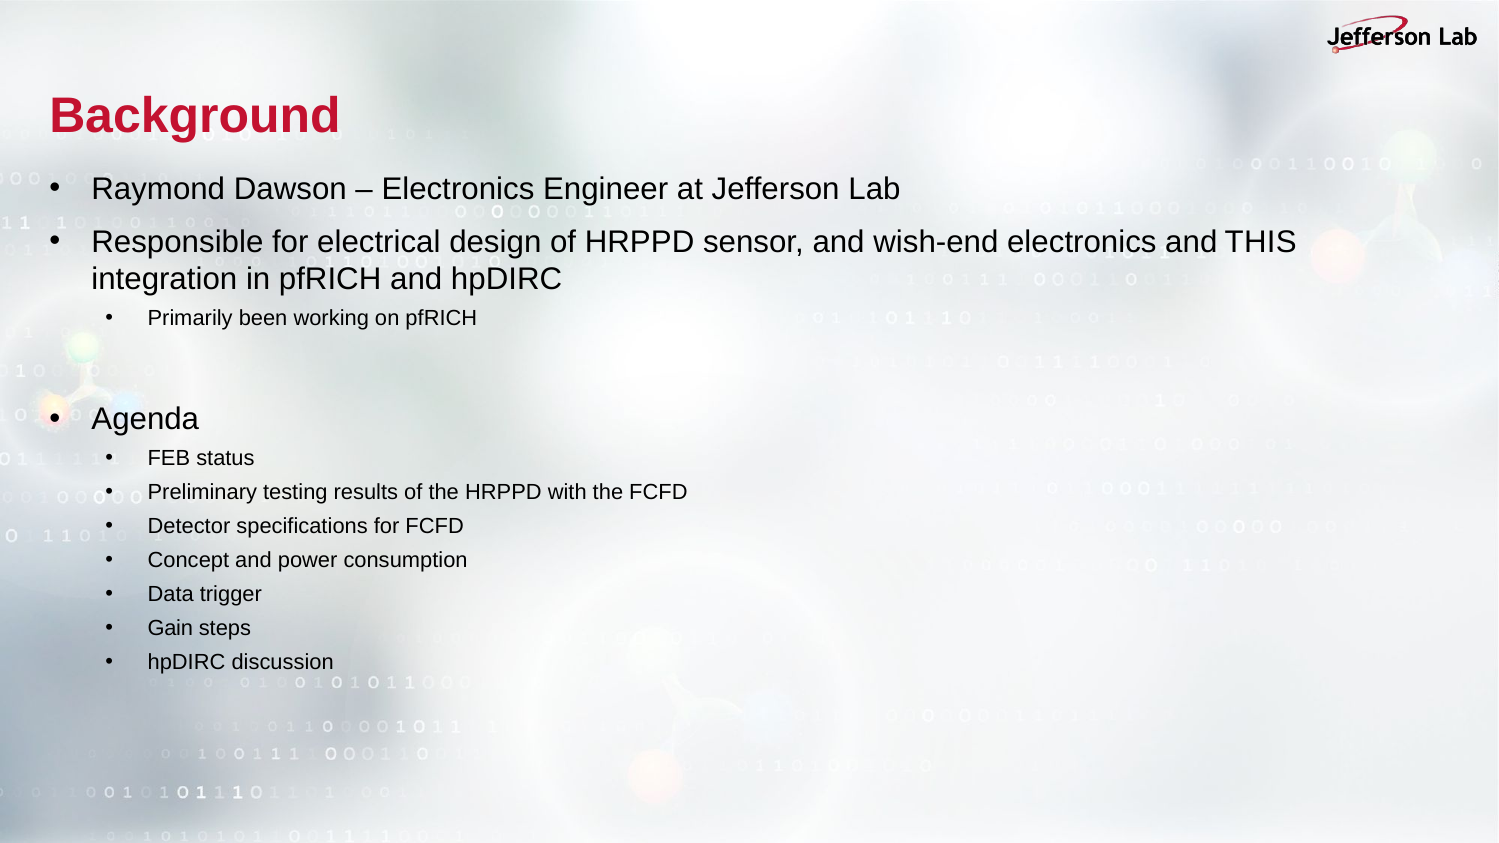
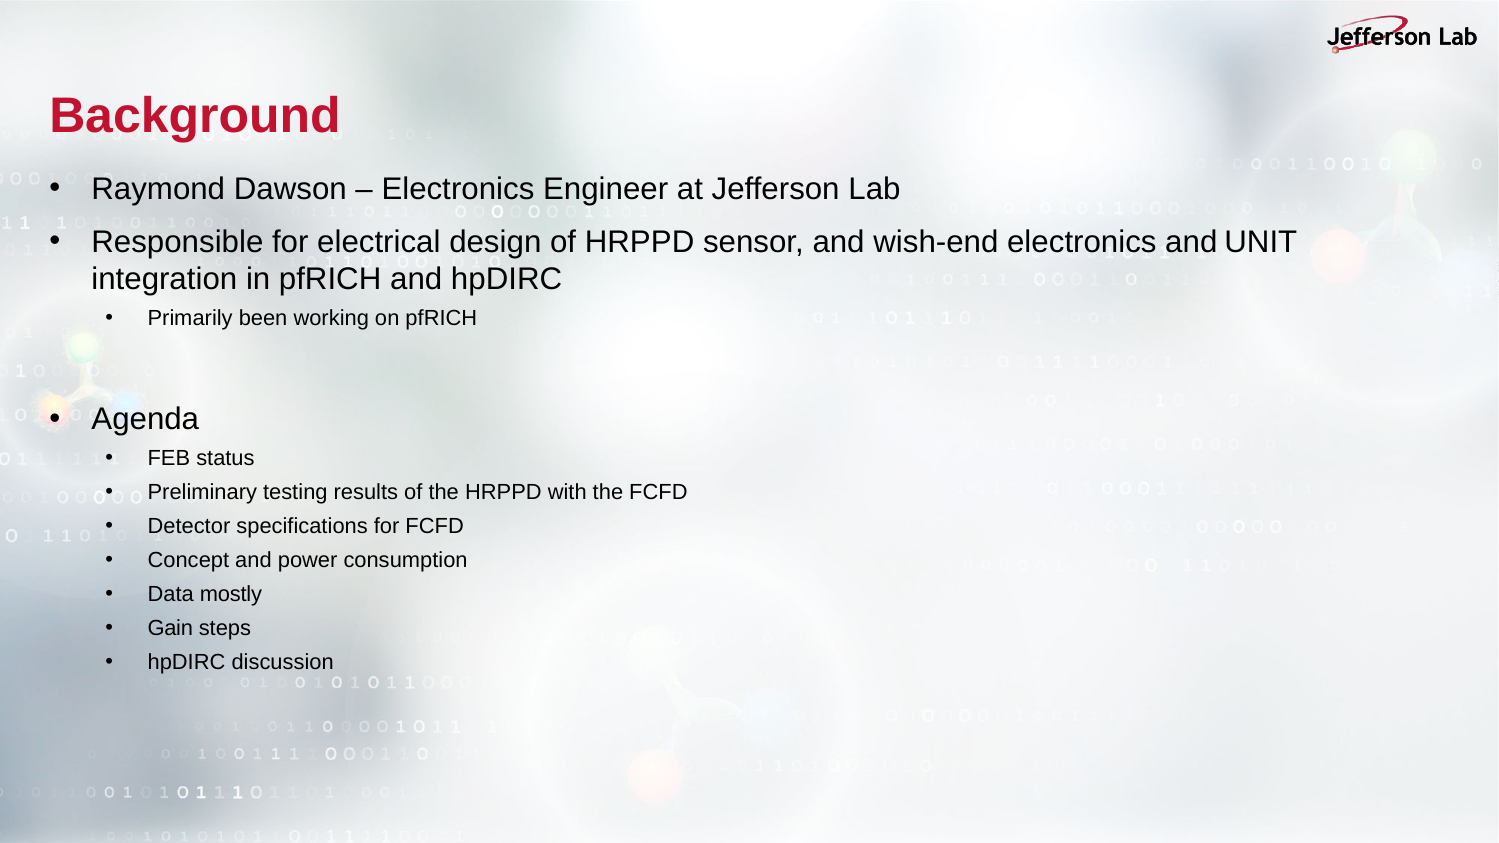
THIS: THIS -> UNIT
trigger: trigger -> mostly
